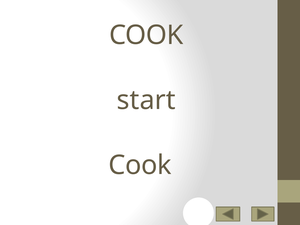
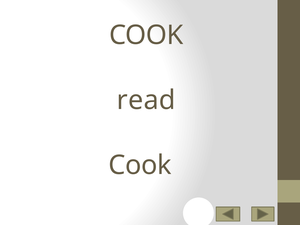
start: start -> read
